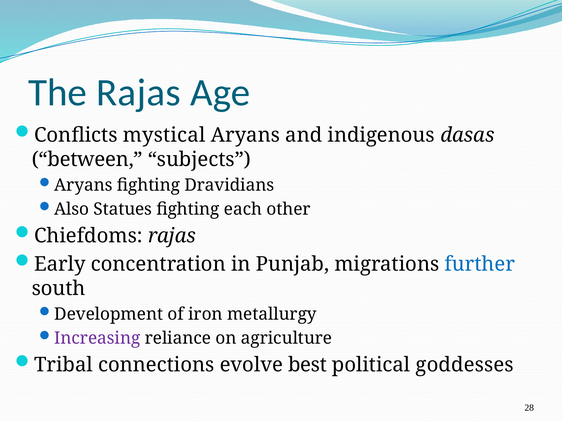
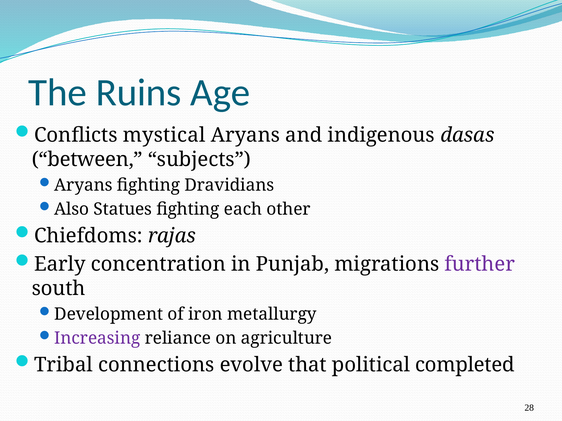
The Rajas: Rajas -> Ruins
further colour: blue -> purple
best: best -> that
goddesses: goddesses -> completed
